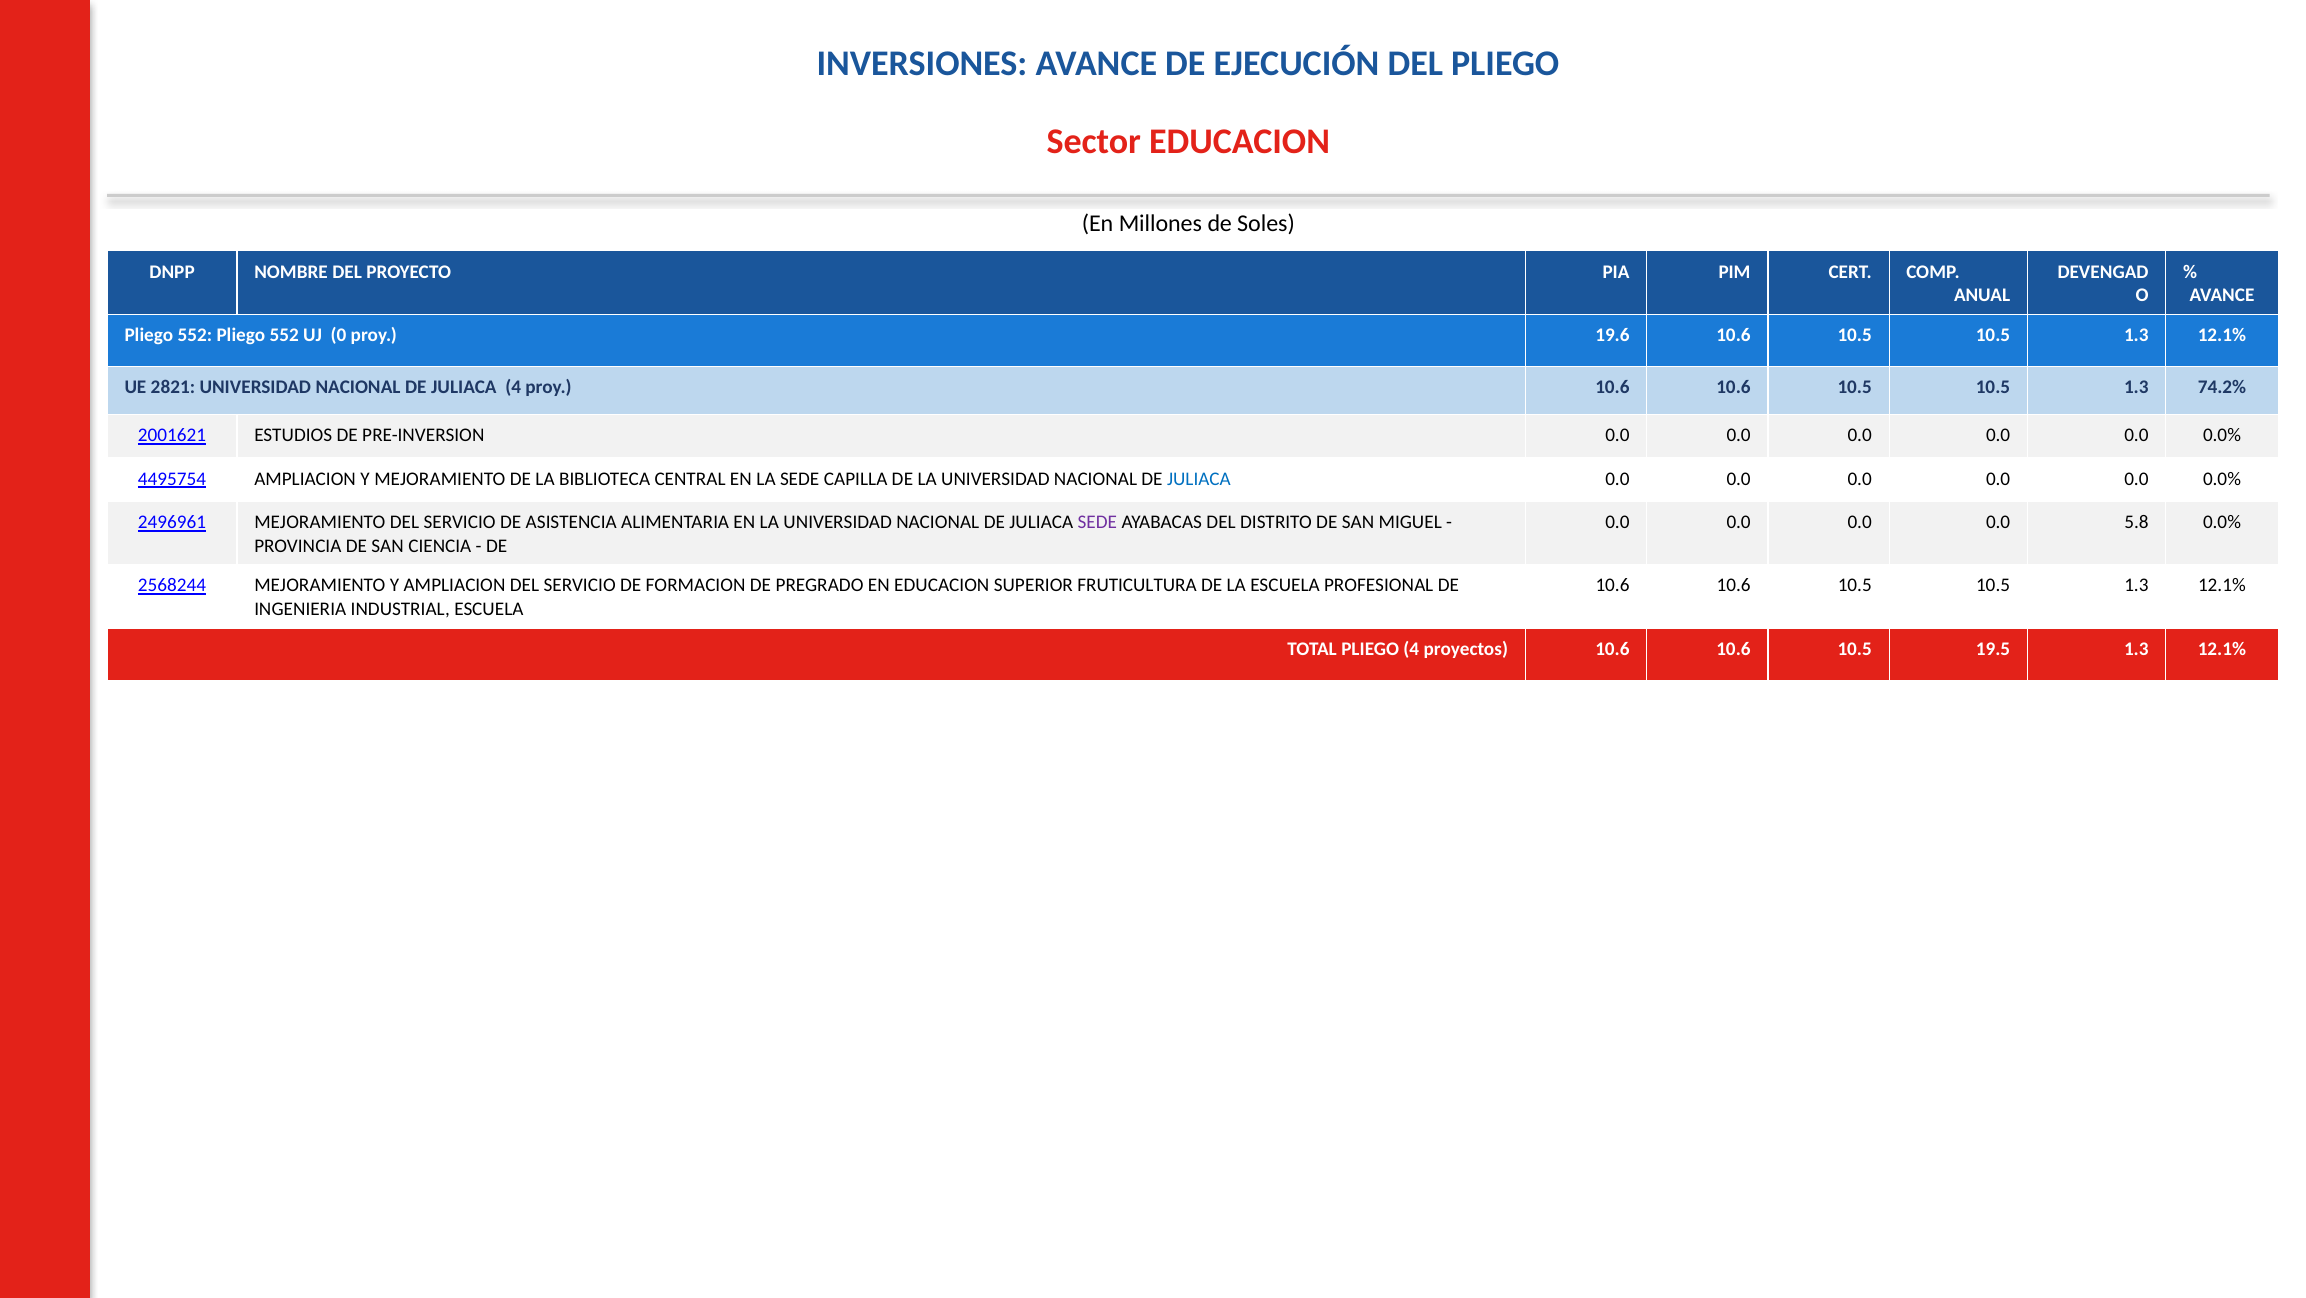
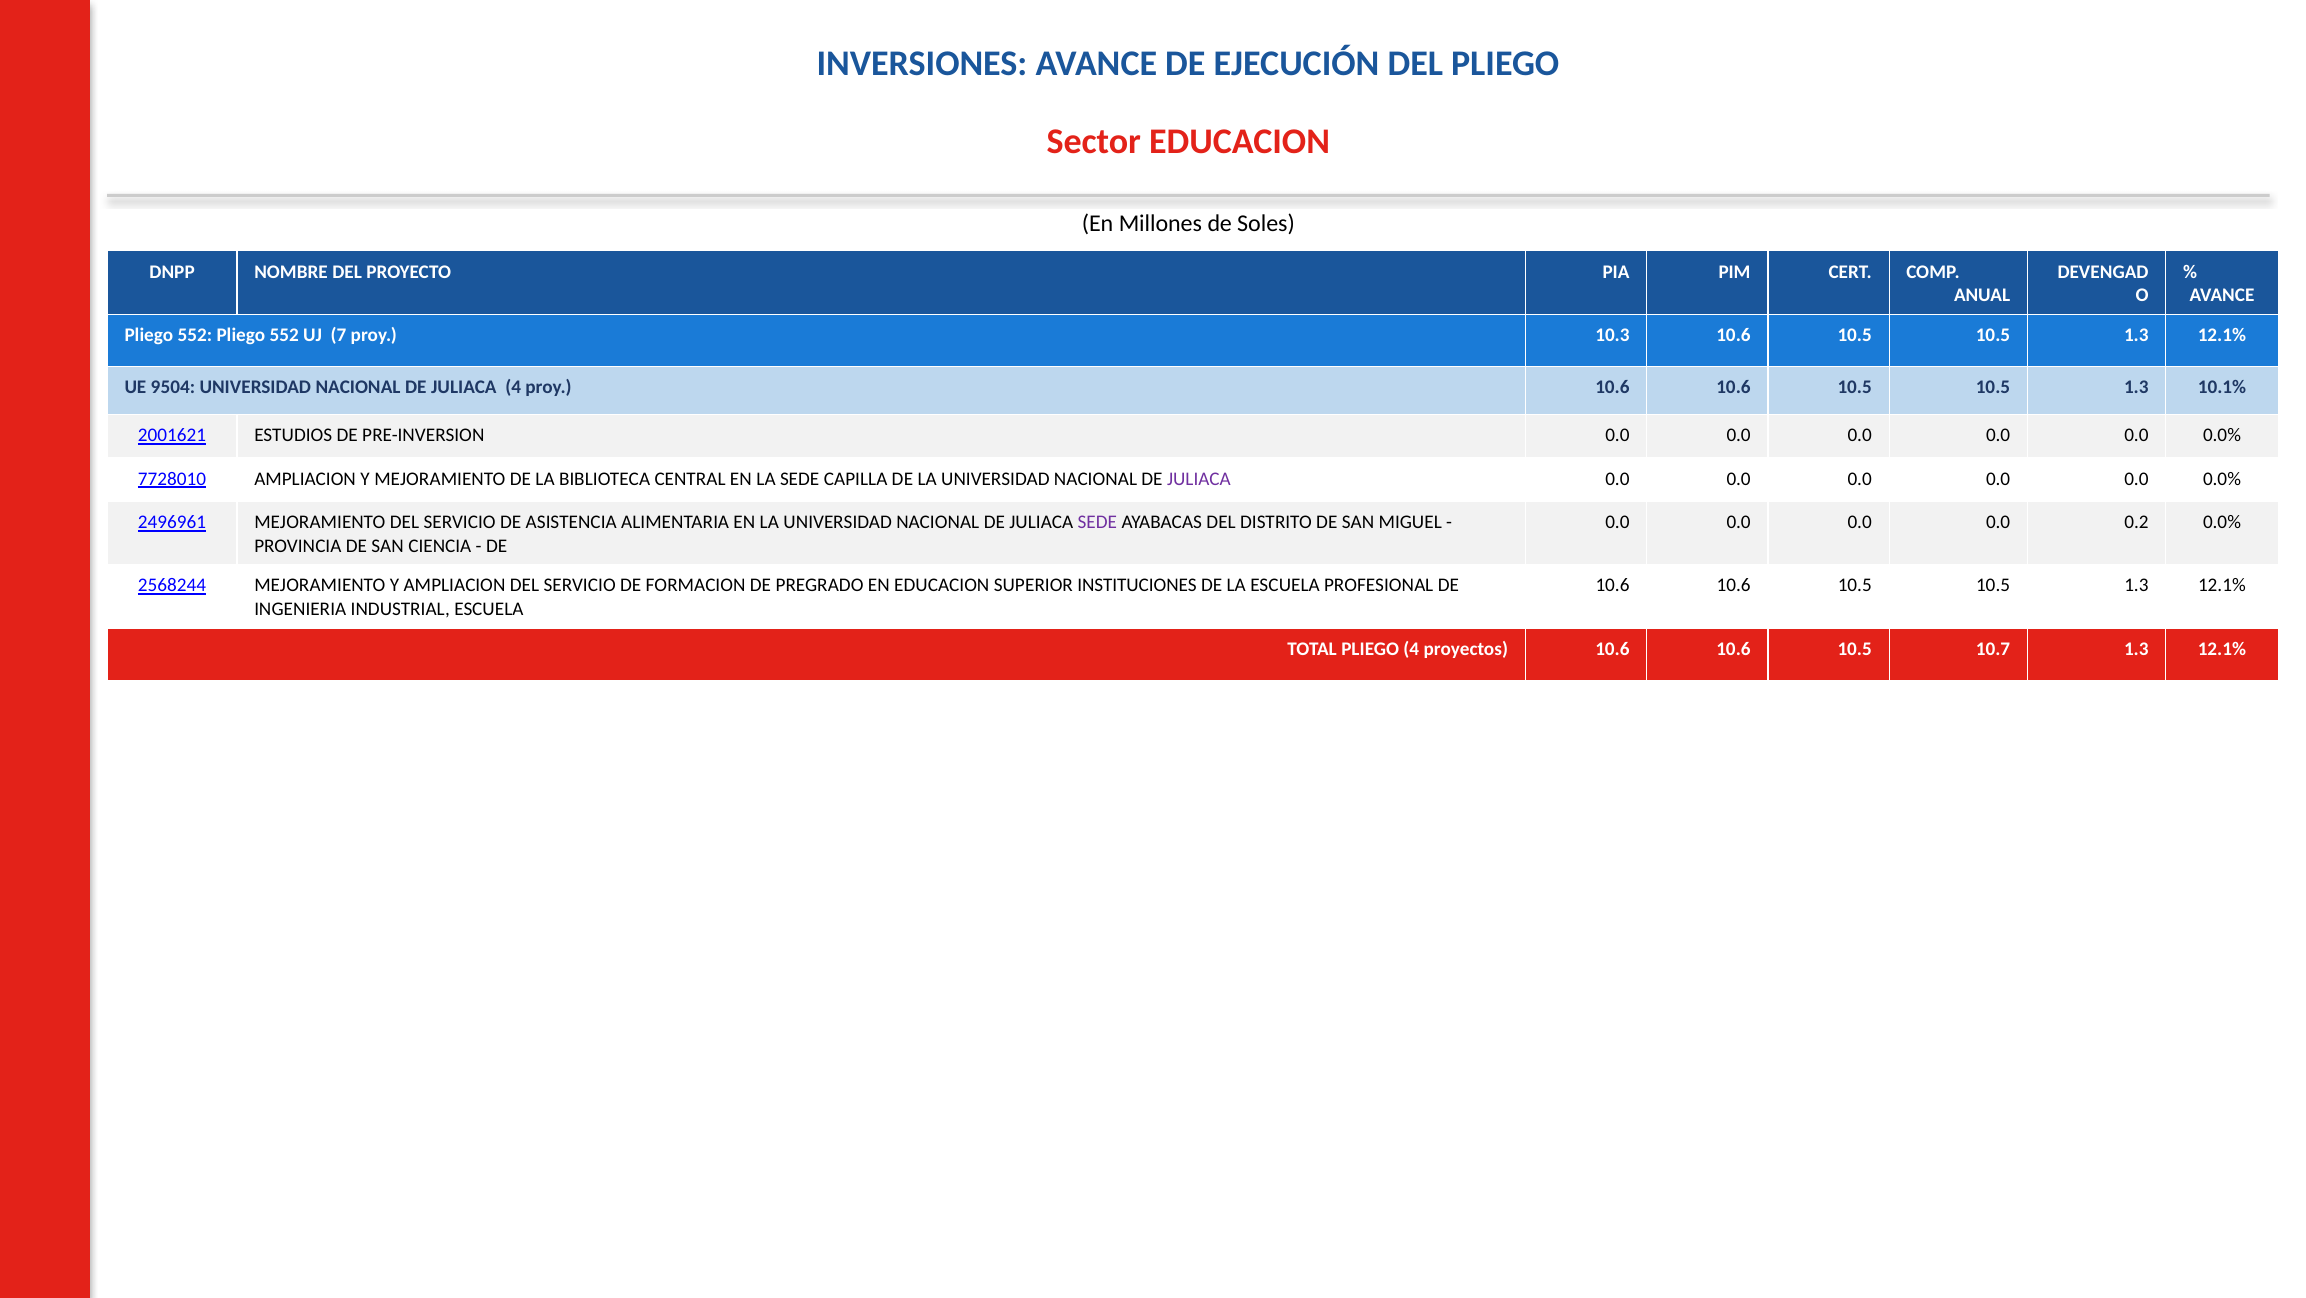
0: 0 -> 7
19.6: 19.6 -> 10.3
2821: 2821 -> 9504
74.2%: 74.2% -> 10.1%
4495754: 4495754 -> 7728010
JULIACA at (1199, 479) colour: blue -> purple
5.8: 5.8 -> 0.2
FRUTICULTURA: FRUTICULTURA -> INSTITUCIONES
19.5: 19.5 -> 10.7
